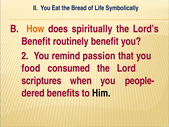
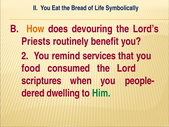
spiritually: spiritually -> devouring
Benefit at (36, 41): Benefit -> Priests
passion: passion -> services
benefits: benefits -> dwelling
Him colour: black -> green
